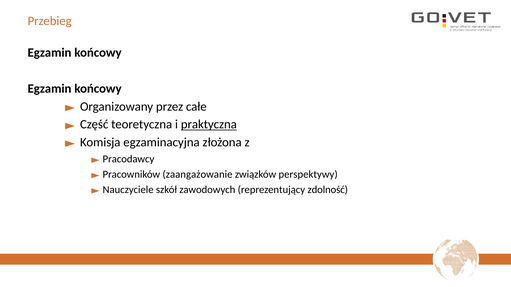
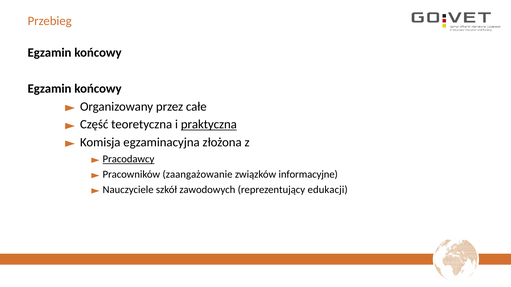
Pracodawcy underline: none -> present
perspektywy: perspektywy -> informacyjne
zdolność: zdolność -> edukacji
